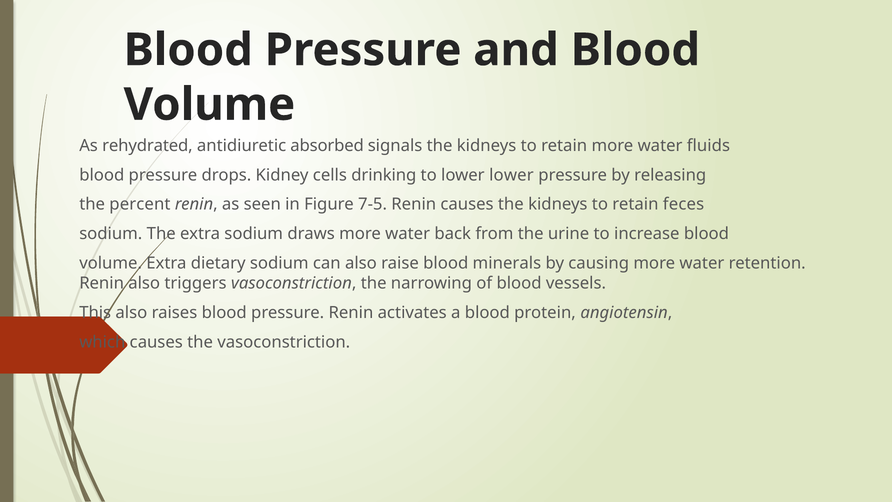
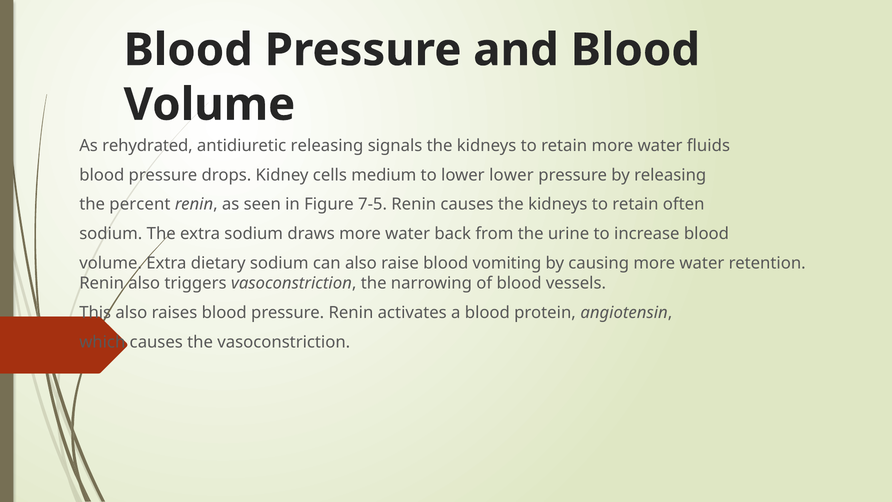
antidiuretic absorbed: absorbed -> releasing
drinking: drinking -> medium
feces: feces -> often
minerals: minerals -> vomiting
